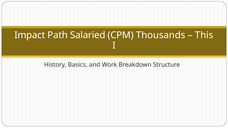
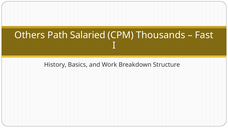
Impact: Impact -> Others
This: This -> Fast
